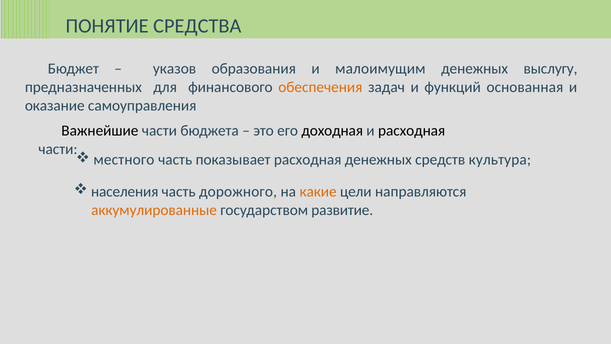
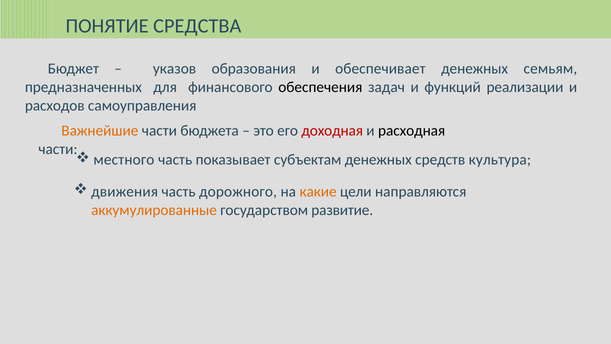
малоимущим: малоимущим -> обеспечивает
выслугу: выслугу -> семьям
обеспечения colour: orange -> black
основанная: основанная -> реализации
оказание: оказание -> расходов
Важнейшие colour: black -> orange
доходная colour: black -> red
показывает расходная: расходная -> субъектам
населения: населения -> движения
